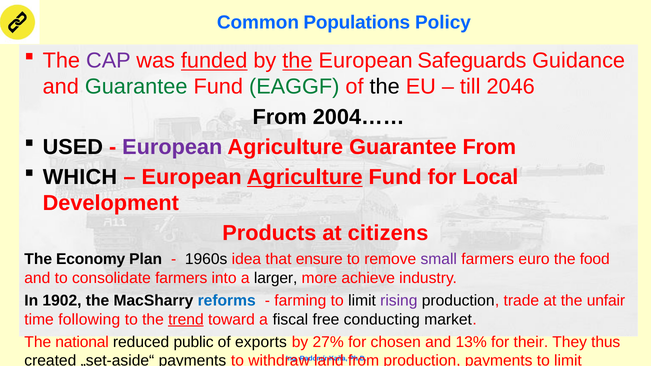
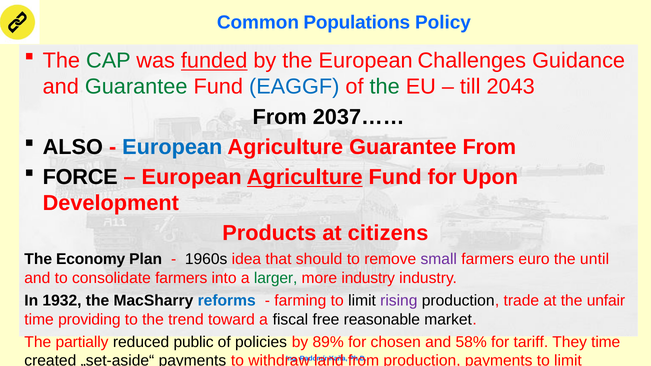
CAP colour: purple -> green
the at (297, 61) underline: present -> none
Safeguards: Safeguards -> Challenges
EAGGF colour: green -> blue
the at (385, 87) colour: black -> green
2046: 2046 -> 2043
2004……: 2004…… -> 2037……
USED: USED -> ALSO
European at (172, 147) colour: purple -> blue
WHICH: WHICH -> FORCE
Local: Local -> Upon
ensure: ensure -> should
food: food -> until
larger colour: black -> green
more achieve: achieve -> industry
1902: 1902 -> 1932
following: following -> providing
trend underline: present -> none
conducting: conducting -> reasonable
national: national -> partially
exports: exports -> policies
27%: 27% -> 89%
13%: 13% -> 58%
their: their -> tariff
They thus: thus -> time
